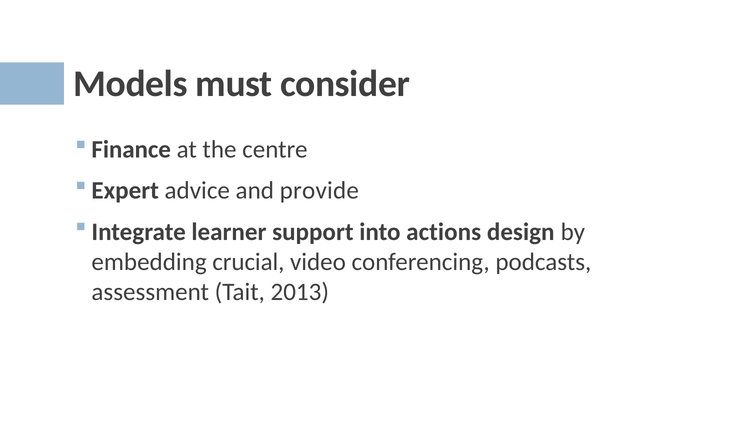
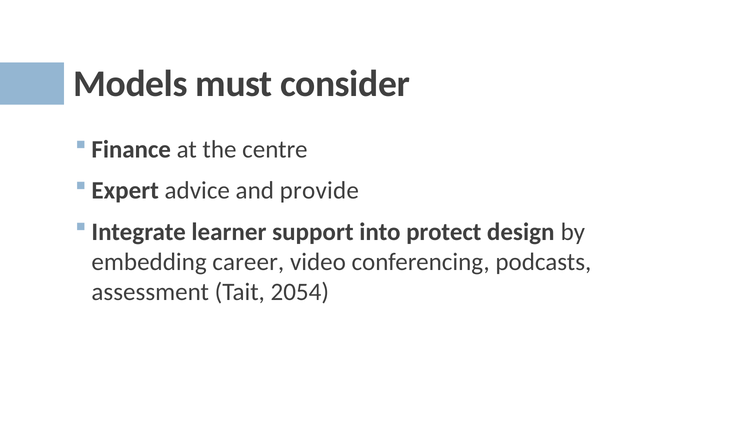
actions: actions -> protect
crucial: crucial -> career
2013: 2013 -> 2054
